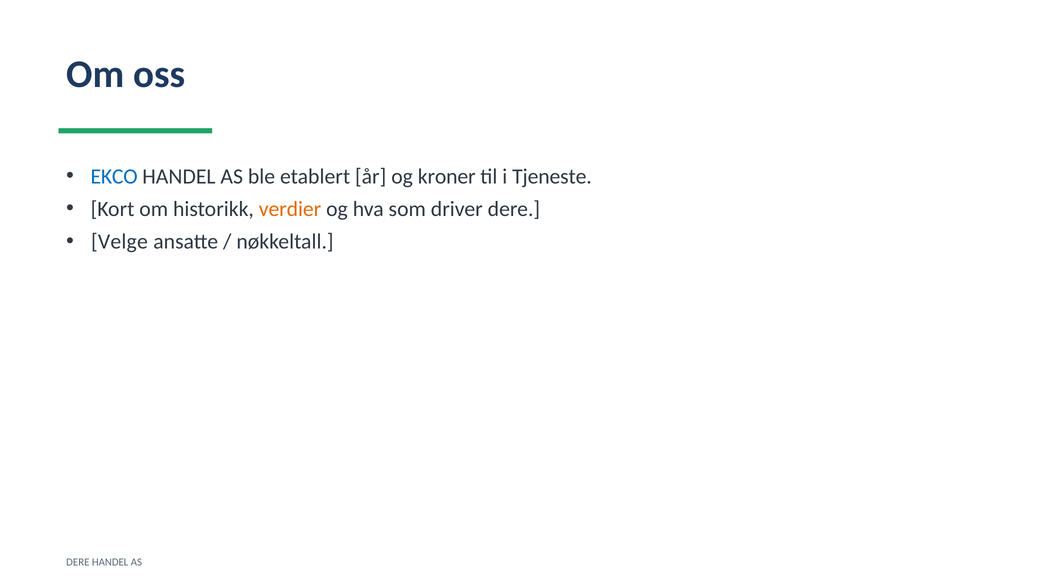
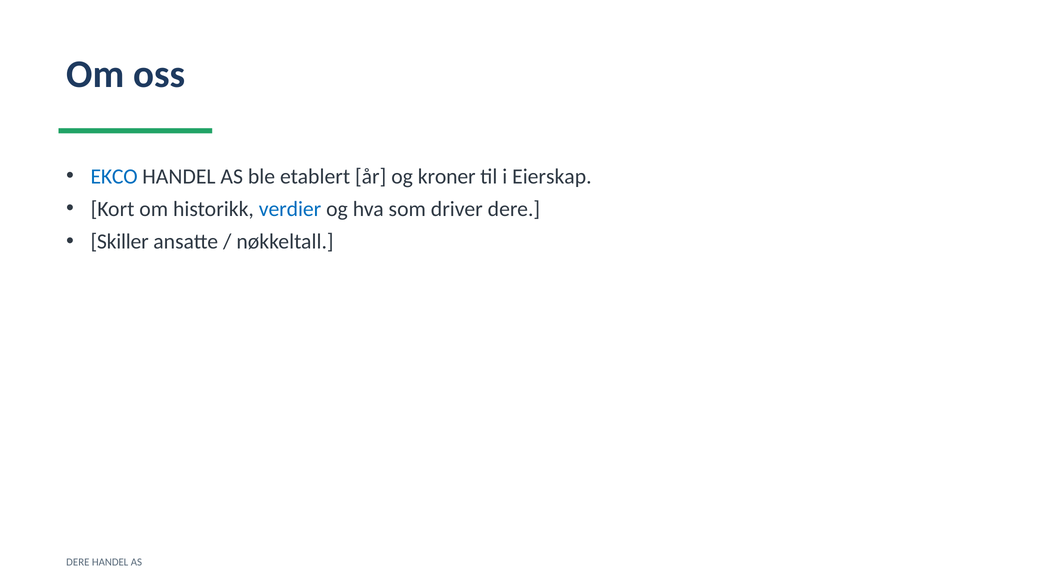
Tjeneste: Tjeneste -> Eierskap
verdier colour: orange -> blue
Velge: Velge -> Skiller
